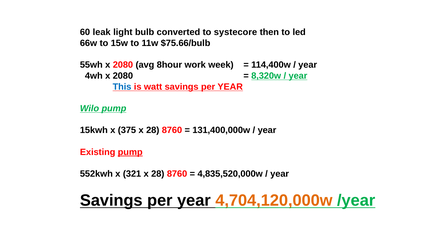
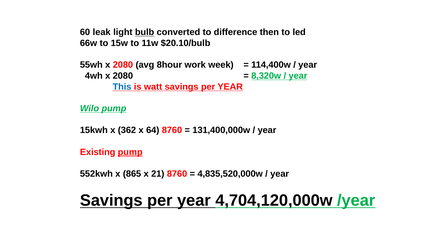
bulb underline: none -> present
systecore: systecore -> difference
$75.66/bulb: $75.66/bulb -> $20.10/bulb
375: 375 -> 362
28 at (153, 130): 28 -> 64
321: 321 -> 865
28 at (158, 174): 28 -> 21
4,704,120,000w colour: orange -> black
